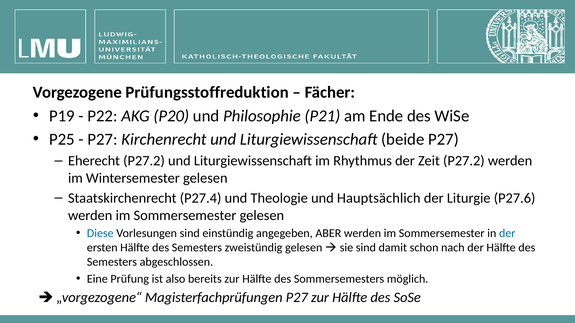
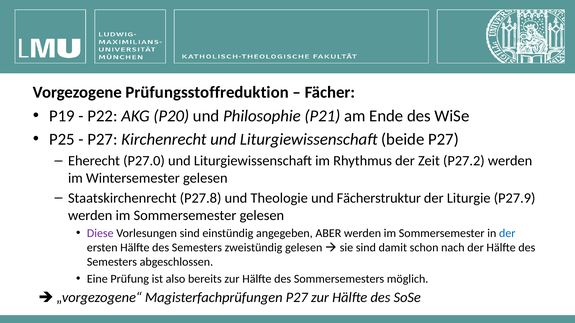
Eherecht P27.2: P27.2 -> P27.0
P27.4: P27.4 -> P27.8
Hauptsächlich: Hauptsächlich -> Fächerstruktur
P27.6: P27.6 -> P27.9
Diese colour: blue -> purple
